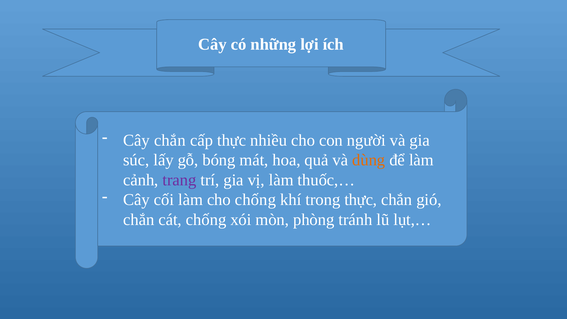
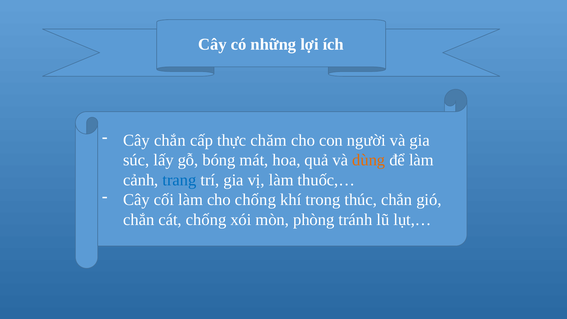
nhiều: nhiều -> chăm
trang colour: purple -> blue
trong thực: thực -> thúc
